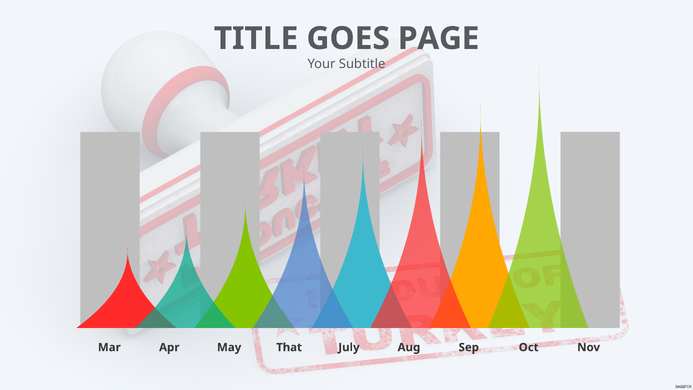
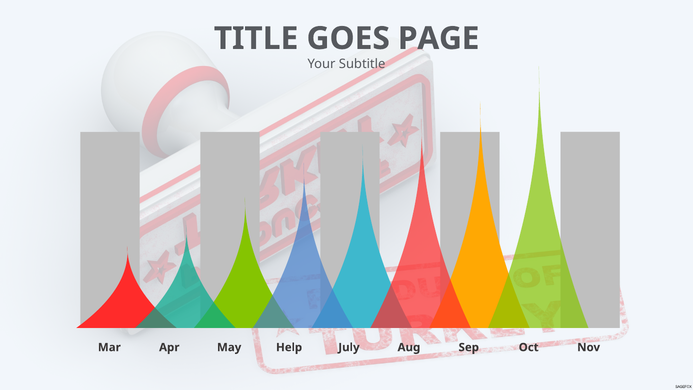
That: That -> Help
